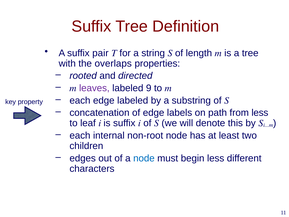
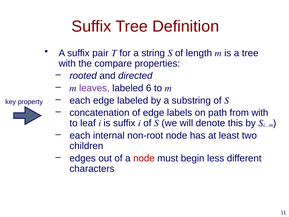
overlaps: overlaps -> compare
9: 9 -> 6
from less: less -> with
node at (144, 158) colour: blue -> red
